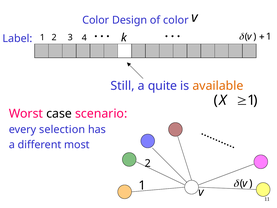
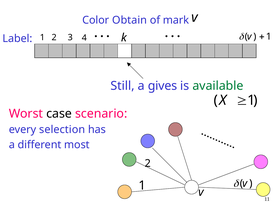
Design: Design -> Obtain
of color: color -> mark
quite: quite -> gives
available colour: orange -> green
